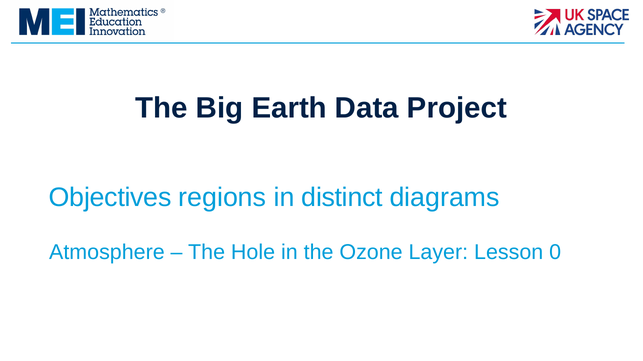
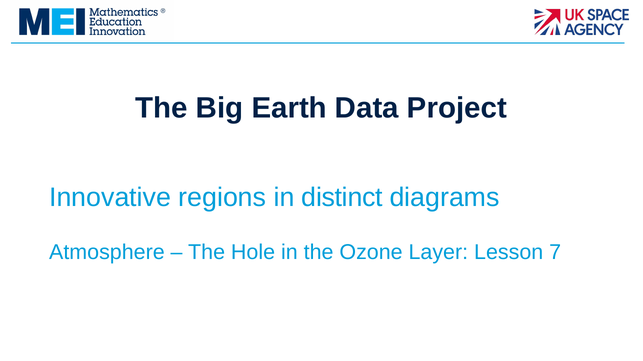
Objectives: Objectives -> Innovative
0: 0 -> 7
